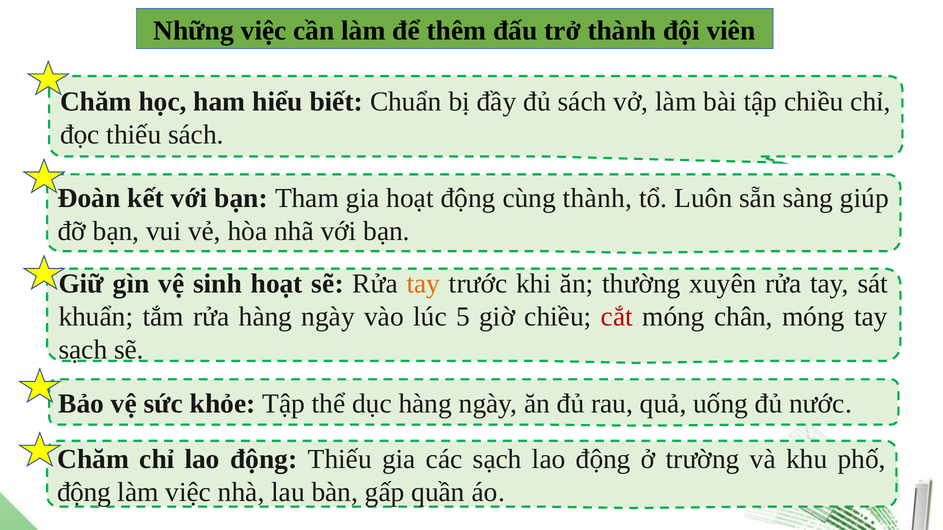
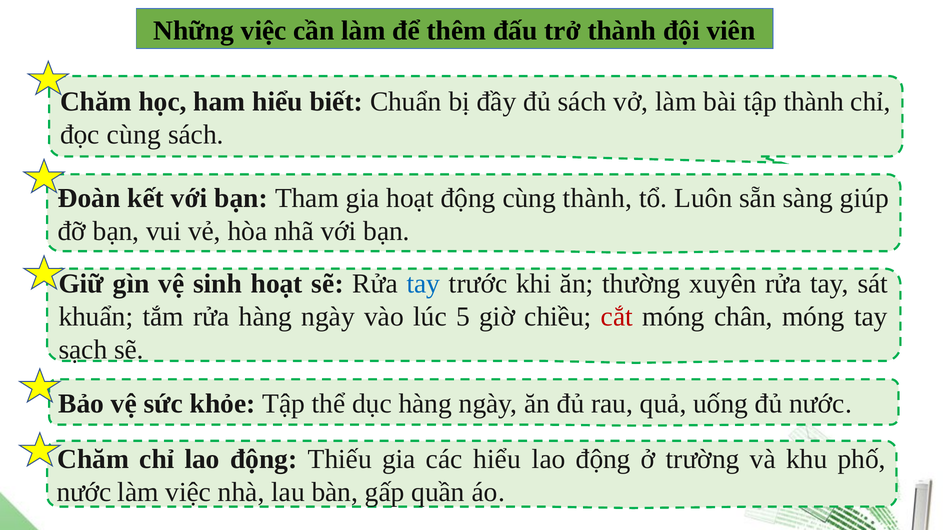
tập chiều: chiều -> thành
đọc thiếu: thiếu -> cùng
tay at (423, 284) colour: orange -> blue
các sạch: sạch -> hiểu
động at (84, 493): động -> nước
